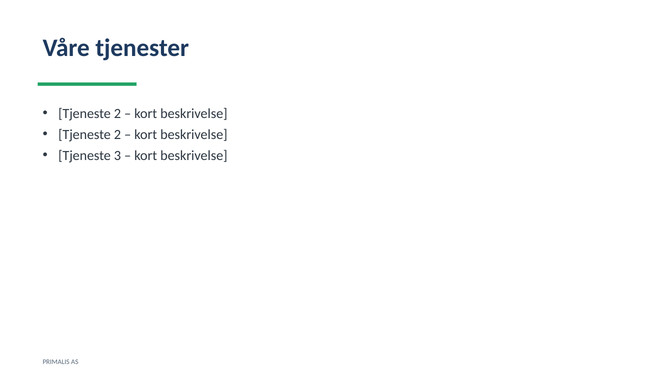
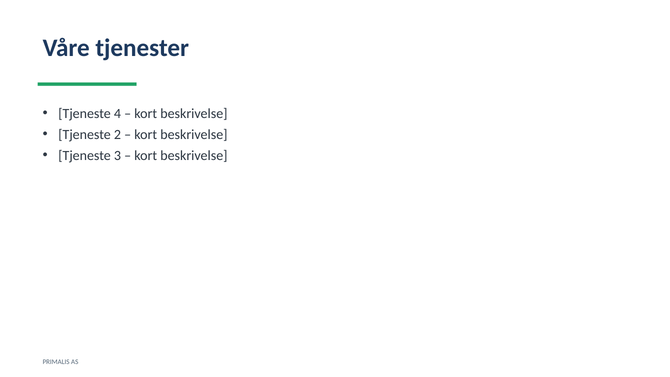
2 at (117, 113): 2 -> 4
